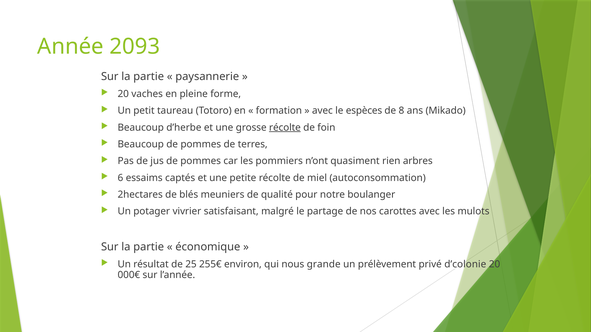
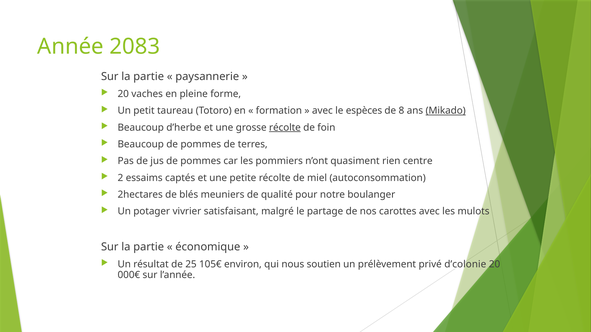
2093: 2093 -> 2083
Mikado underline: none -> present
arbres: arbres -> centre
6: 6 -> 2
255€: 255€ -> 105€
grande: grande -> soutien
